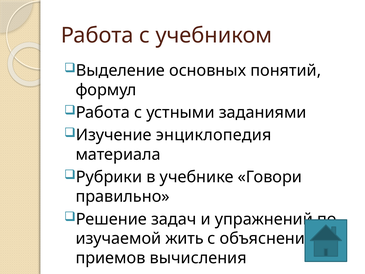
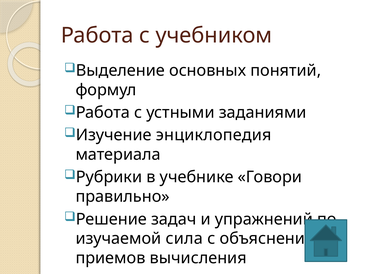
жить: жить -> сила
